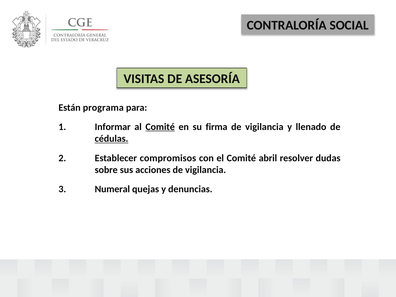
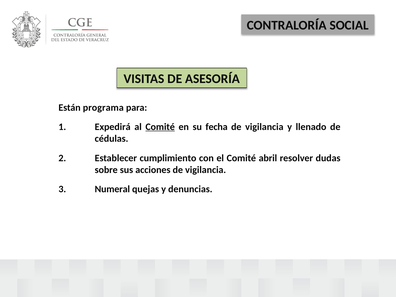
Informar: Informar -> Expedirá
firma: firma -> fecha
cédulas underline: present -> none
compromisos: compromisos -> cumplimiento
